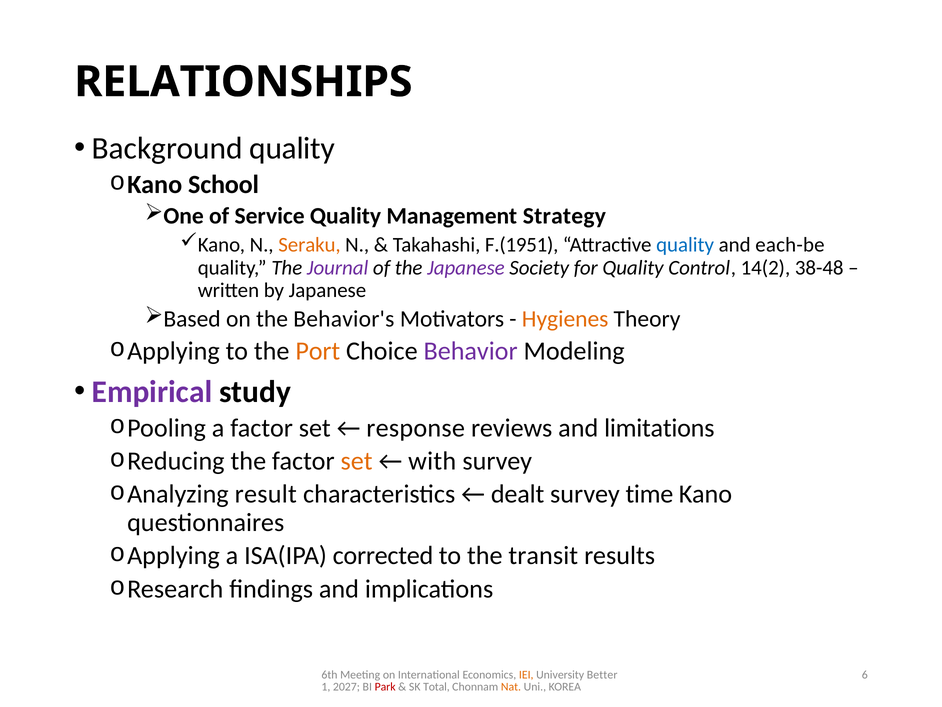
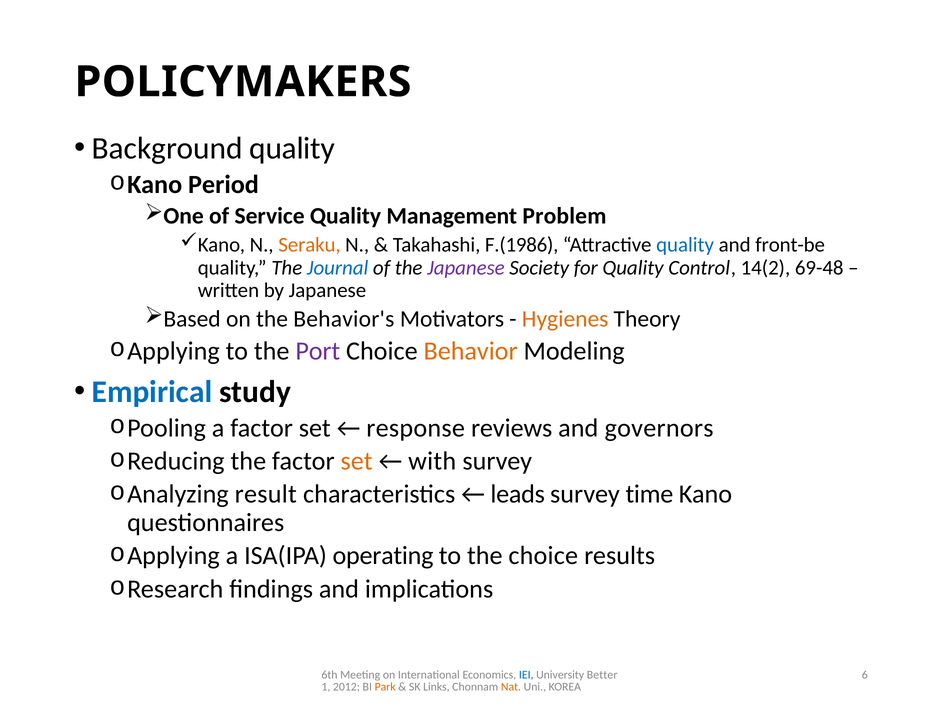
RELATIONSHIPS: RELATIONSHIPS -> POLICYMAKERS
School: School -> Period
Strategy: Strategy -> Problem
F.(1951: F.(1951 -> F.(1986
each-be: each-be -> front-be
Journal colour: purple -> blue
38-48: 38-48 -> 69-48
Port colour: orange -> purple
Behavior colour: purple -> orange
Empirical colour: purple -> blue
limitations: limitations -> governors
dealt: dealt -> leads
corrected: corrected -> operating
the transit: transit -> choice
IEI colour: orange -> blue
2027: 2027 -> 2012
Park colour: red -> orange
Total: Total -> Links
